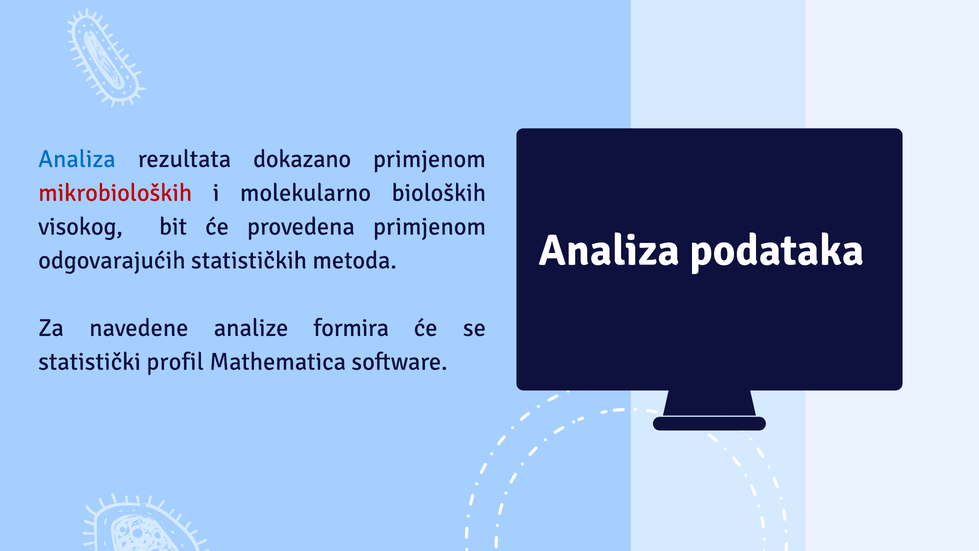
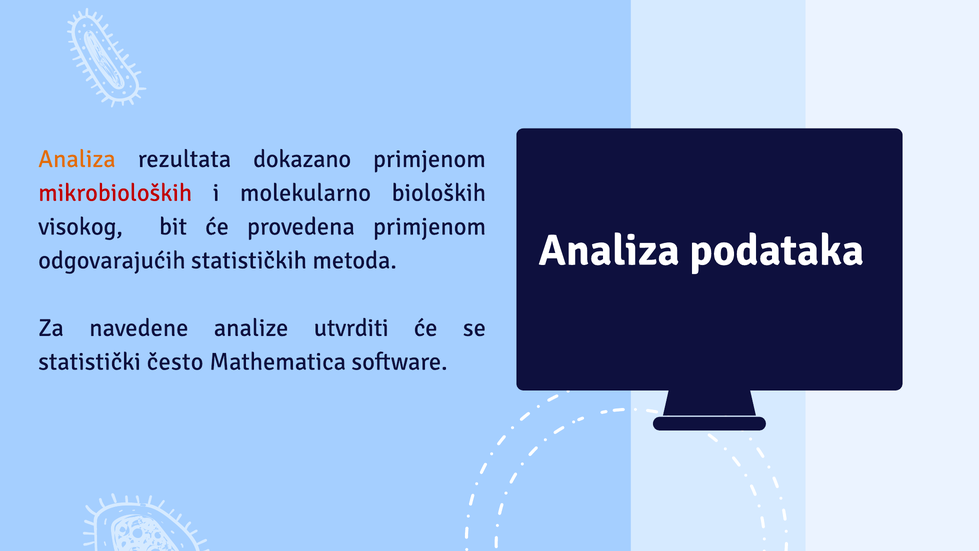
Analiza at (77, 159) colour: blue -> orange
formira: formira -> utvrditi
profil: profil -> često
